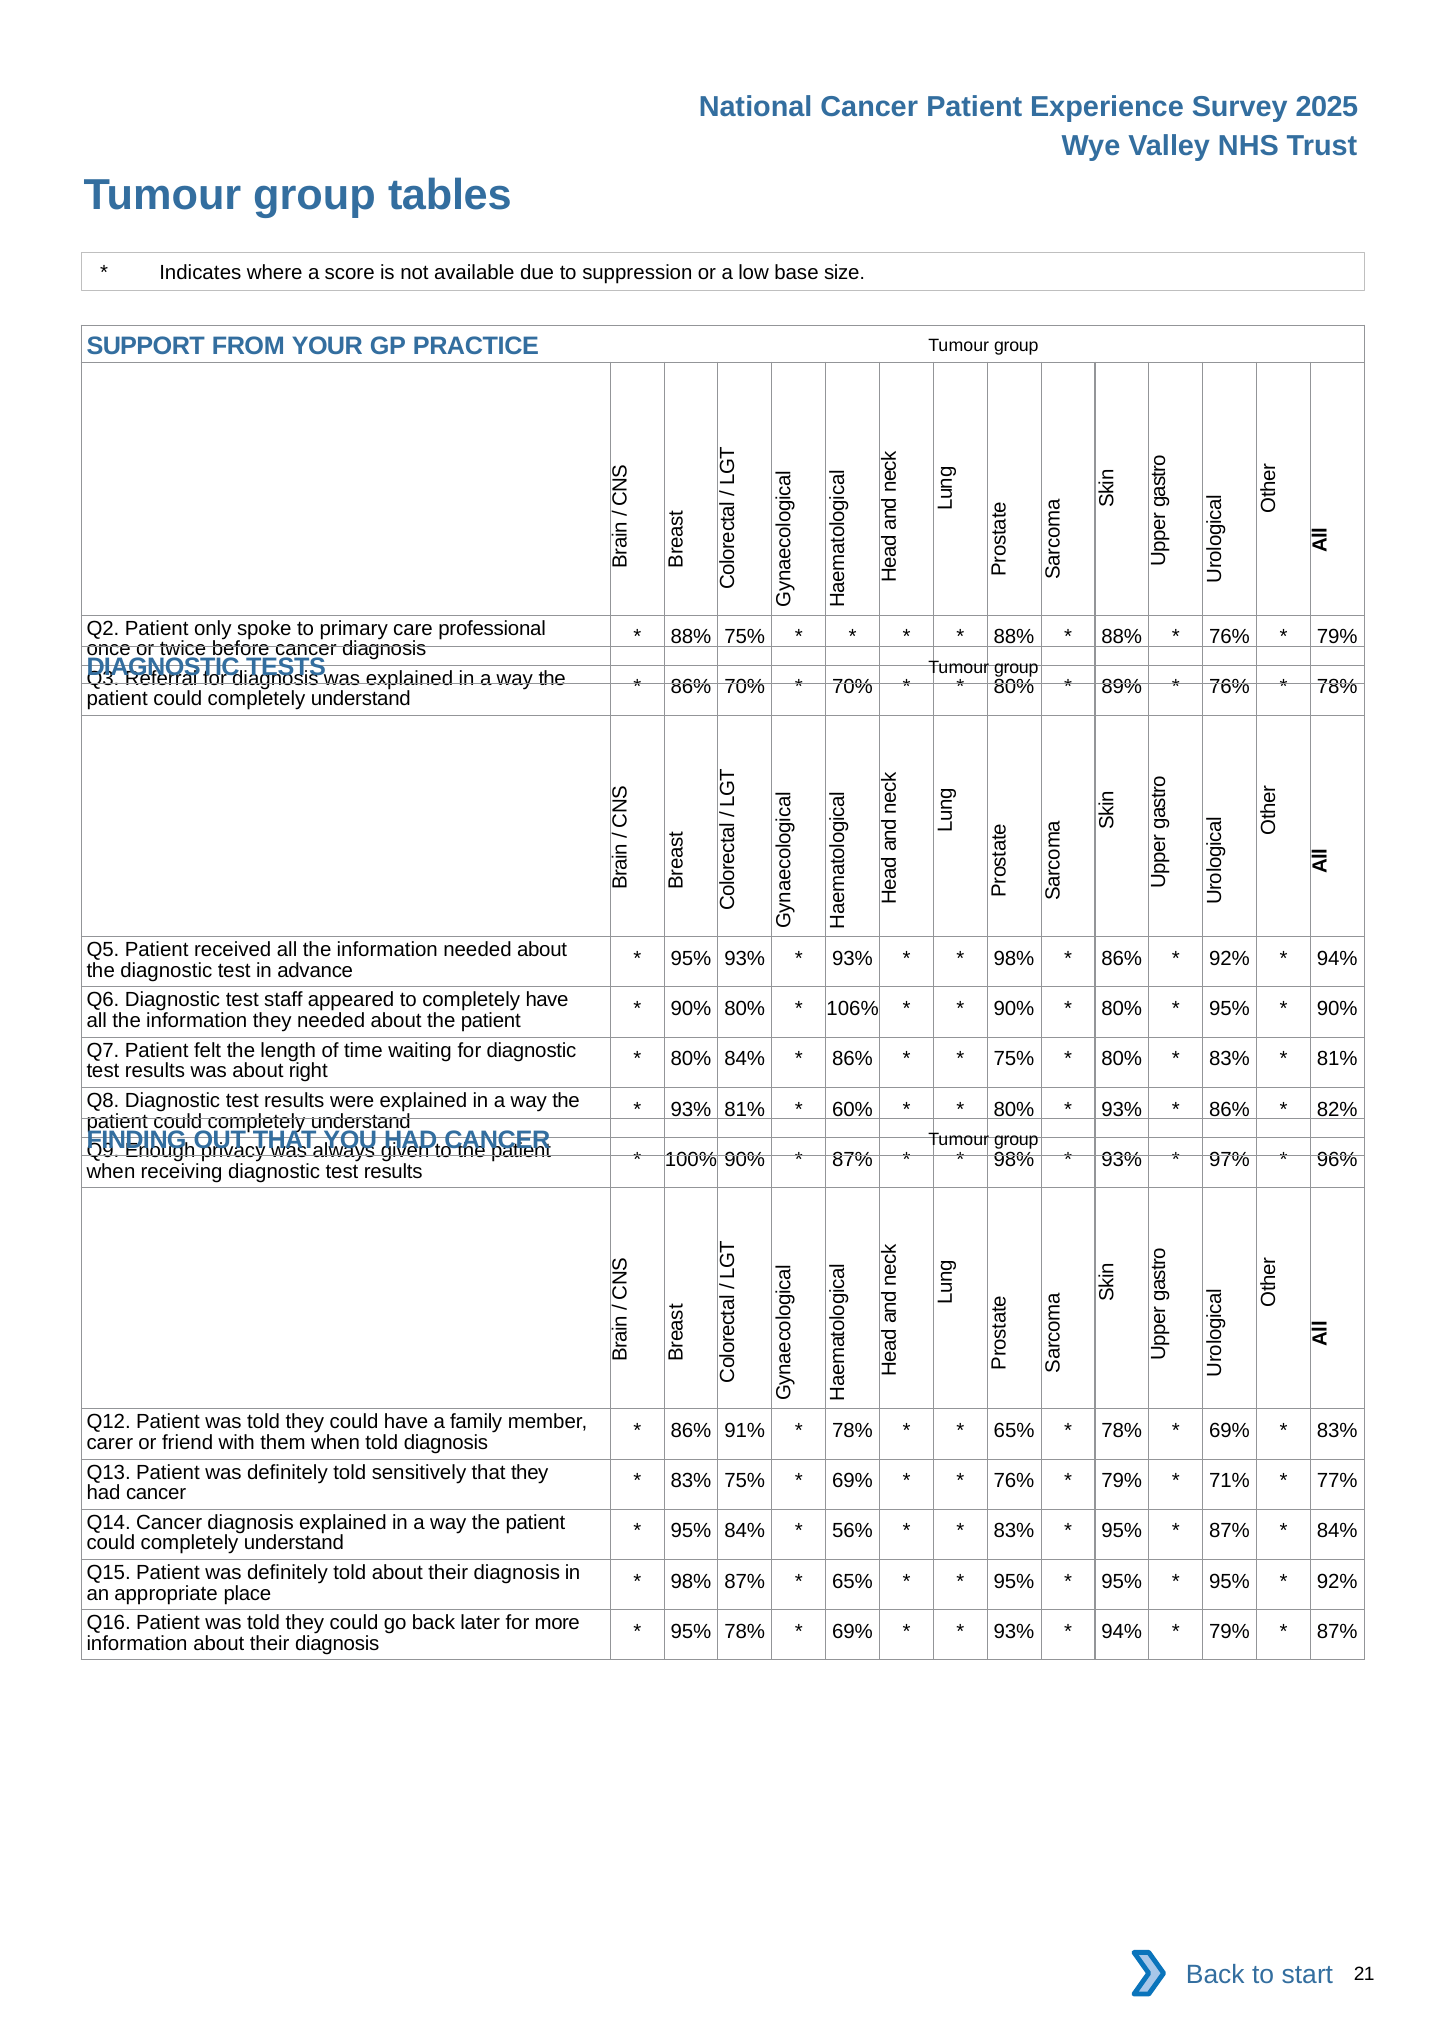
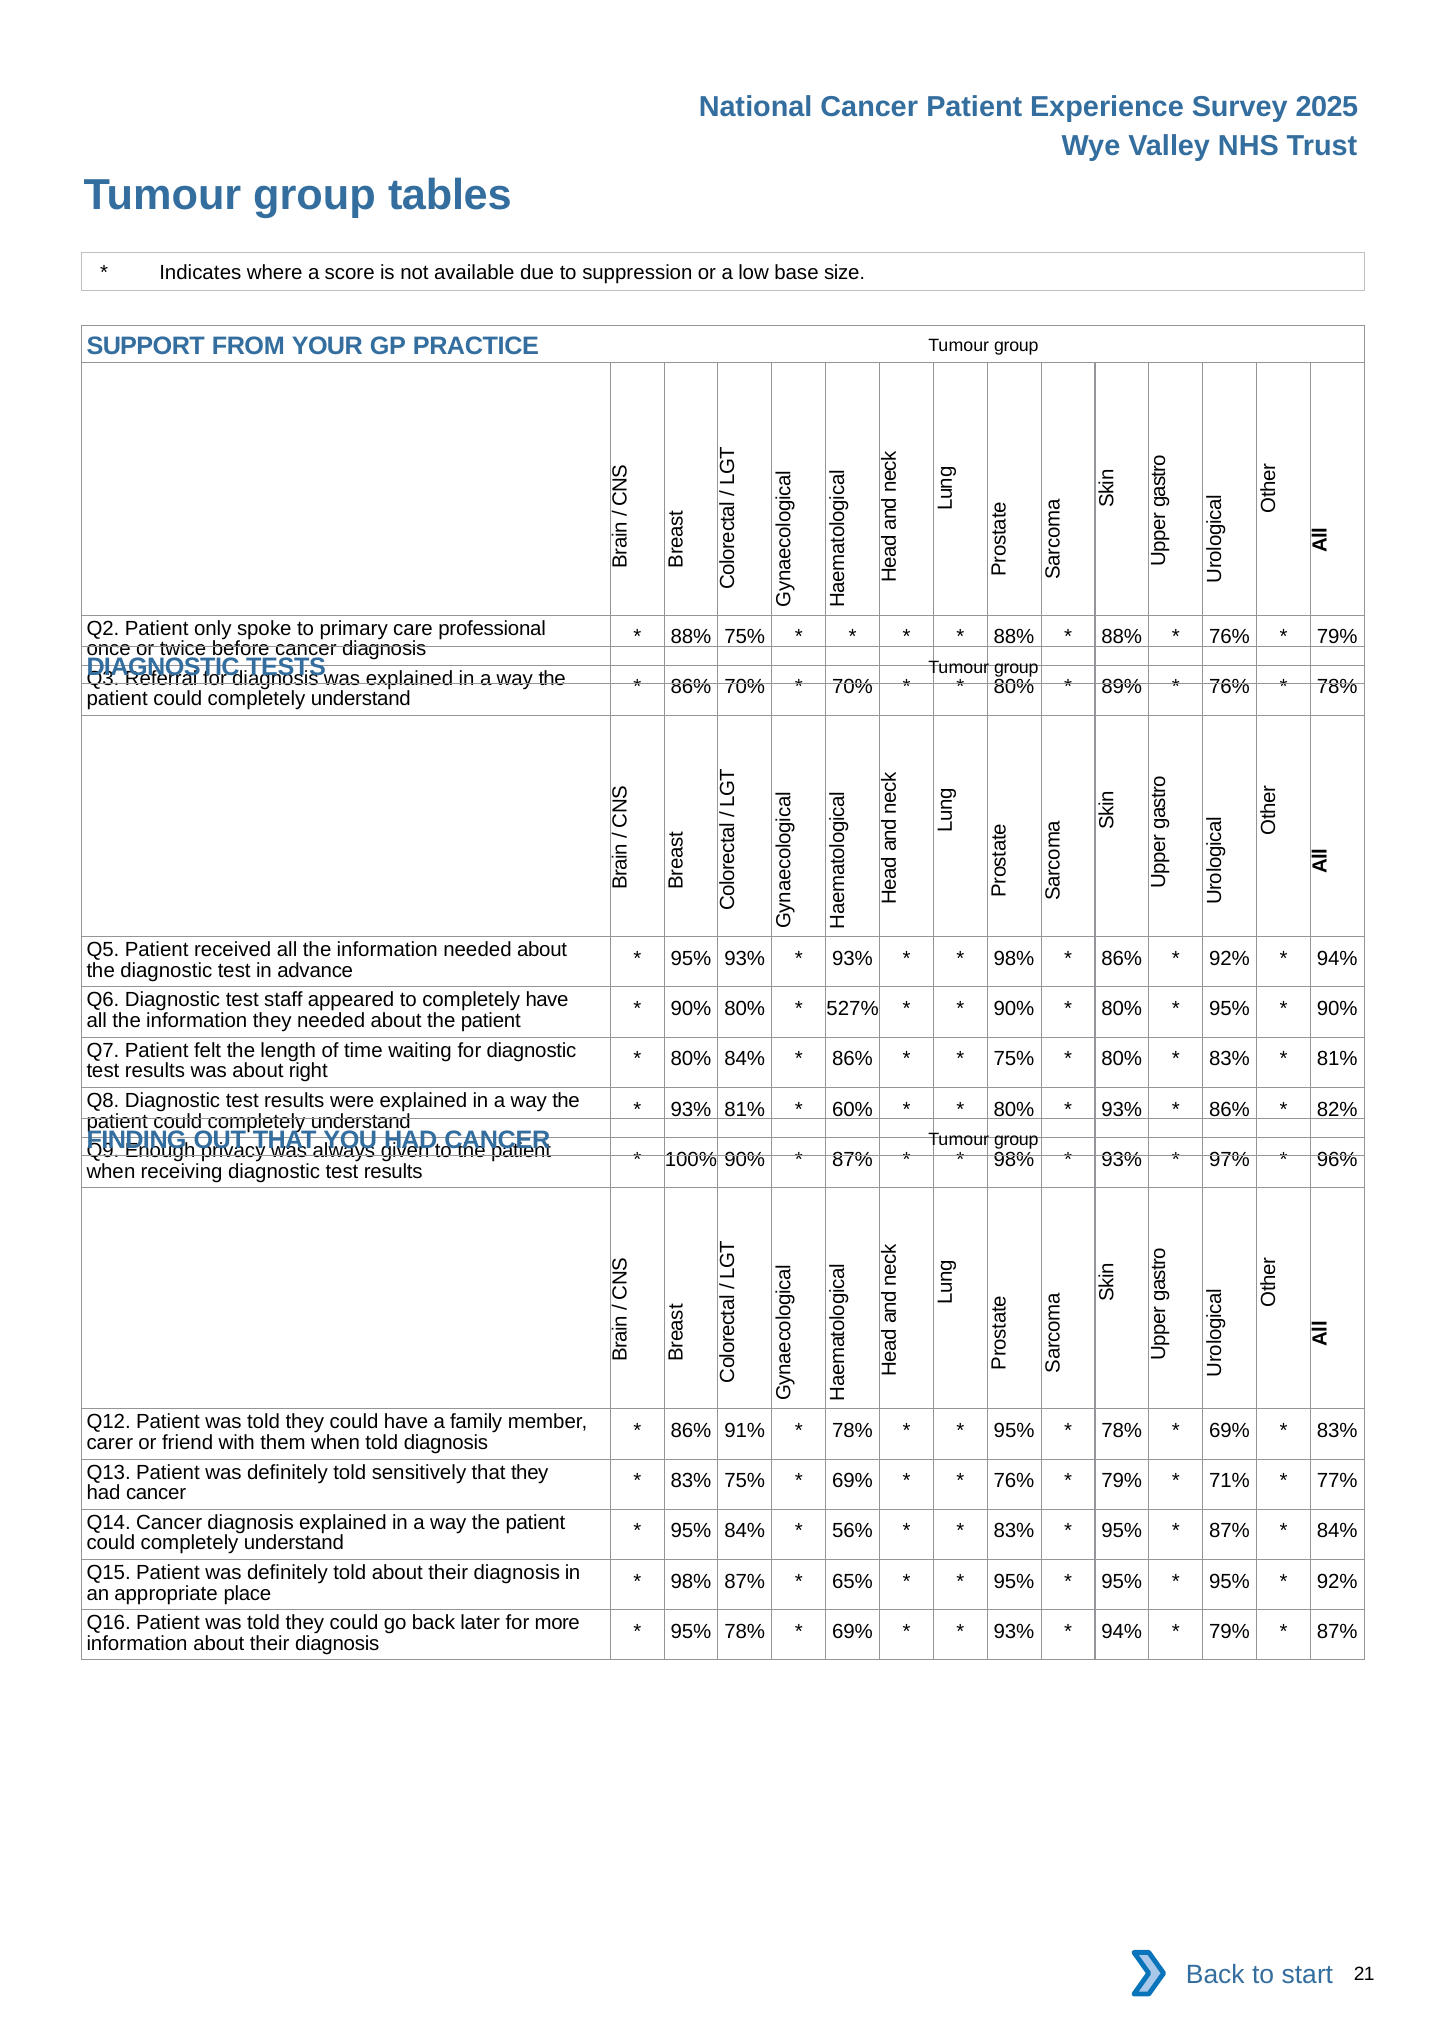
106%: 106% -> 527%
65% at (1014, 1431): 65% -> 95%
